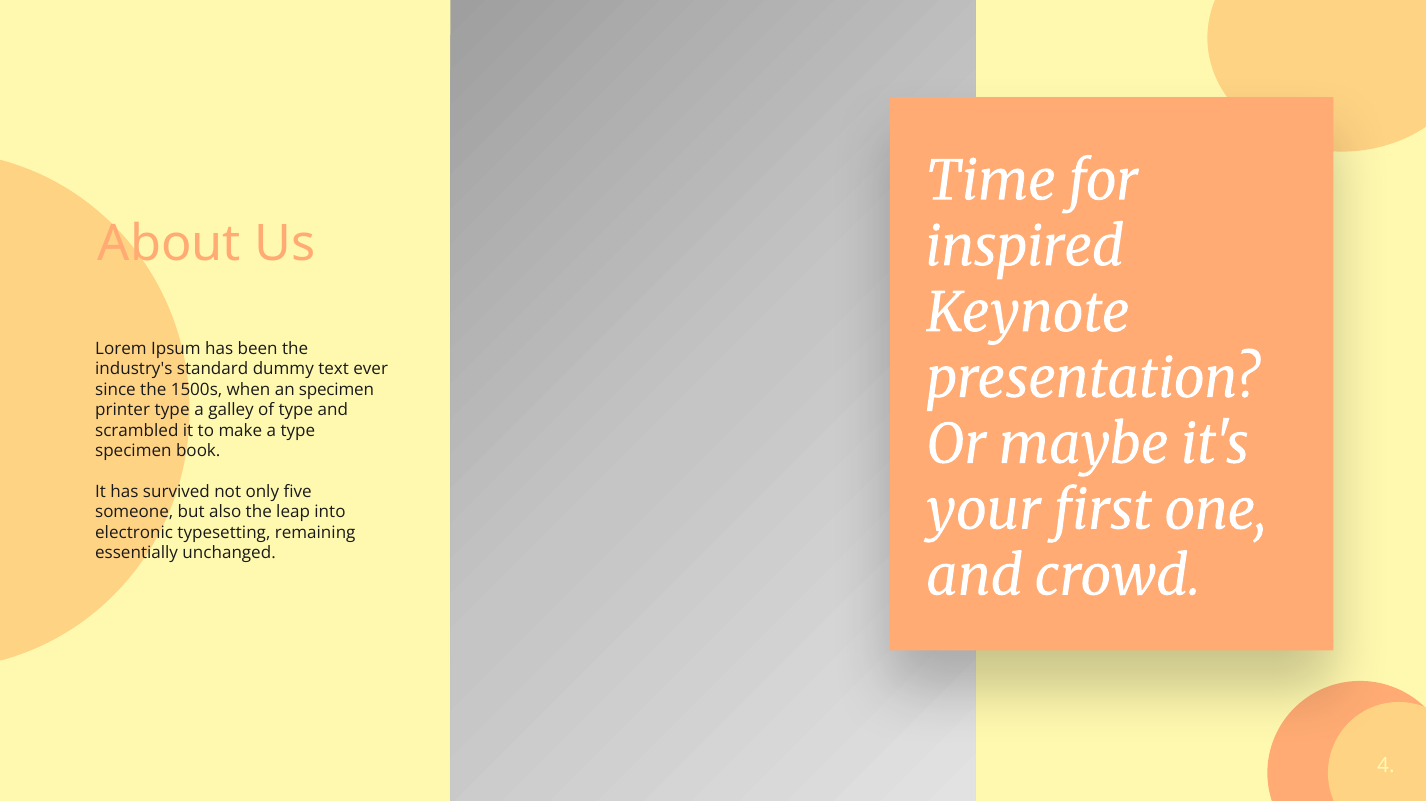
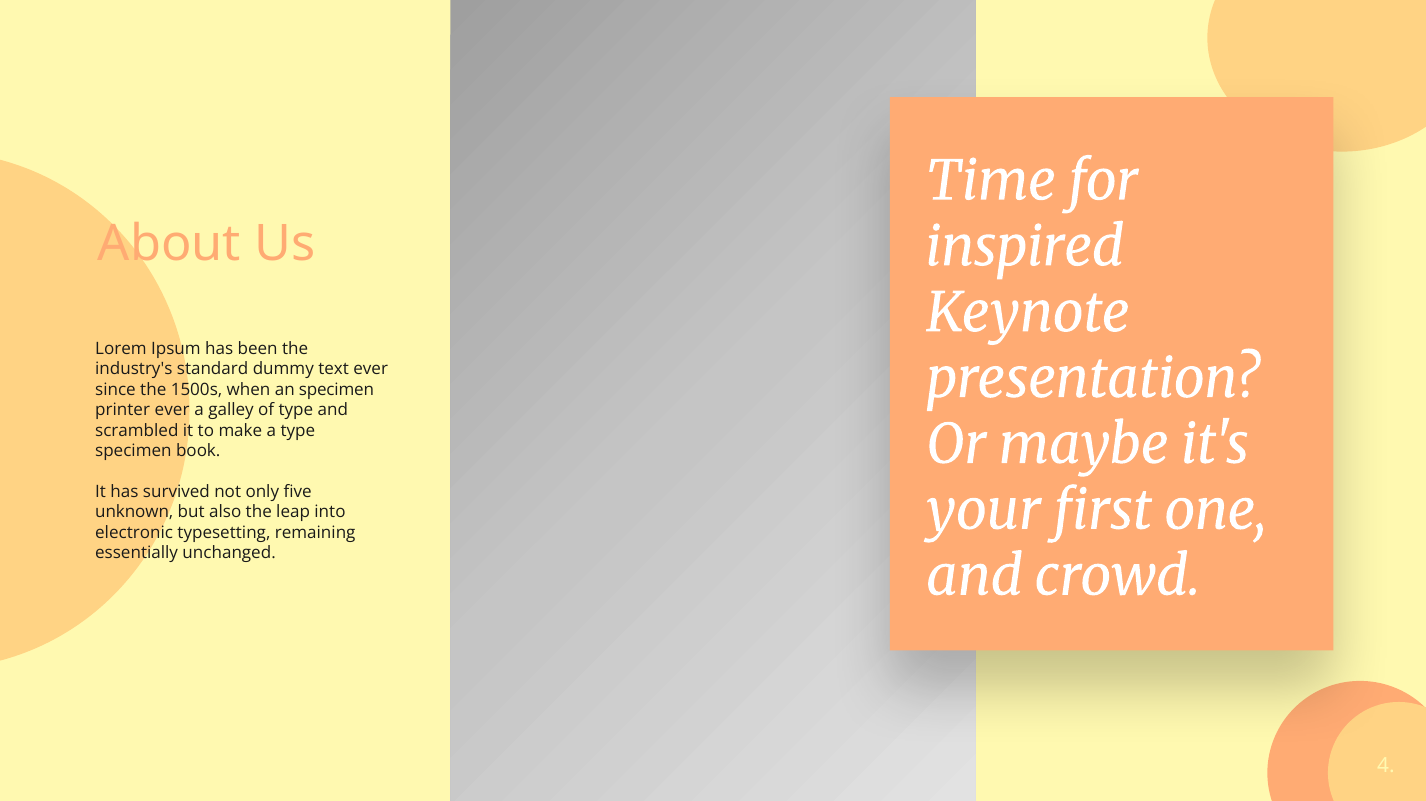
printer type: type -> ever
someone: someone -> unknown
